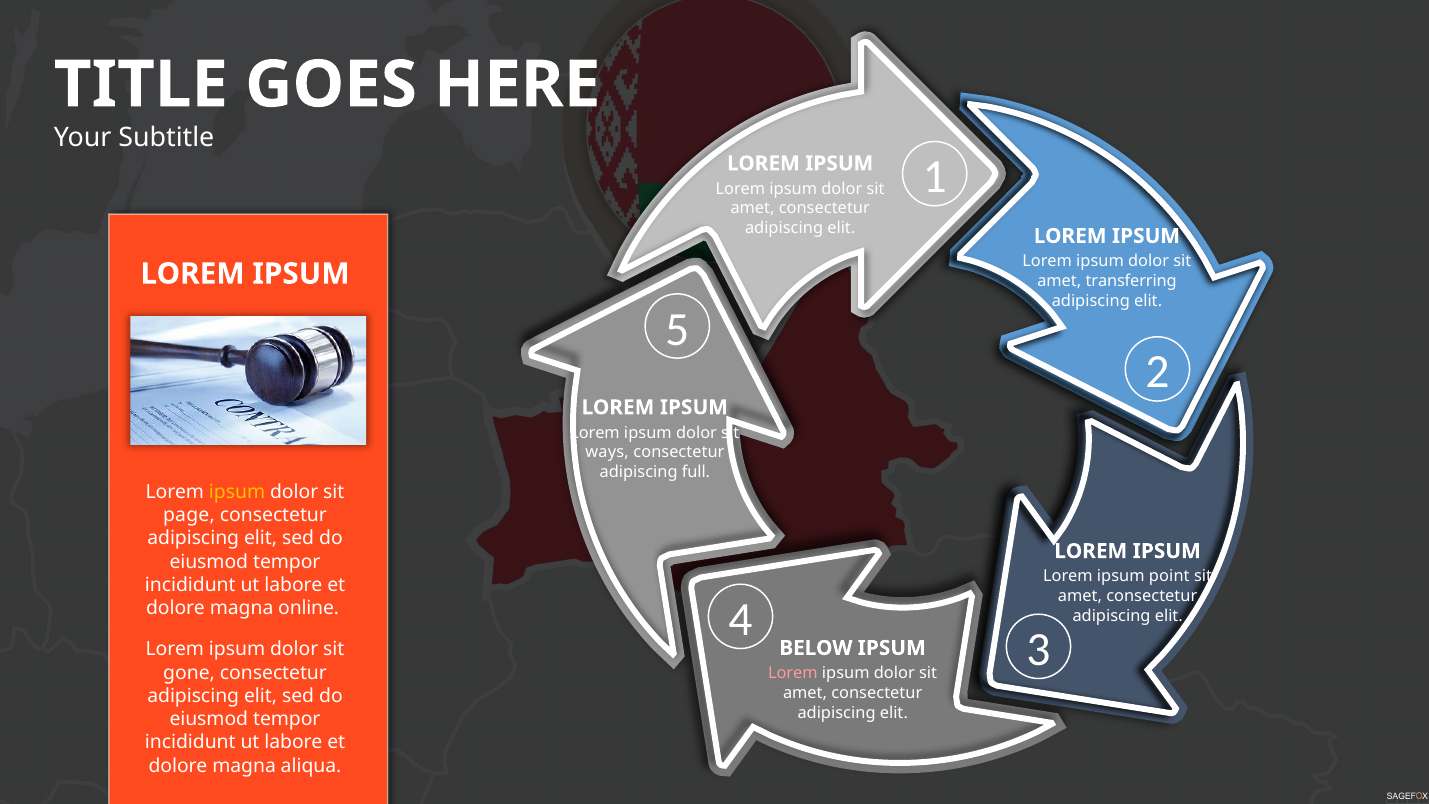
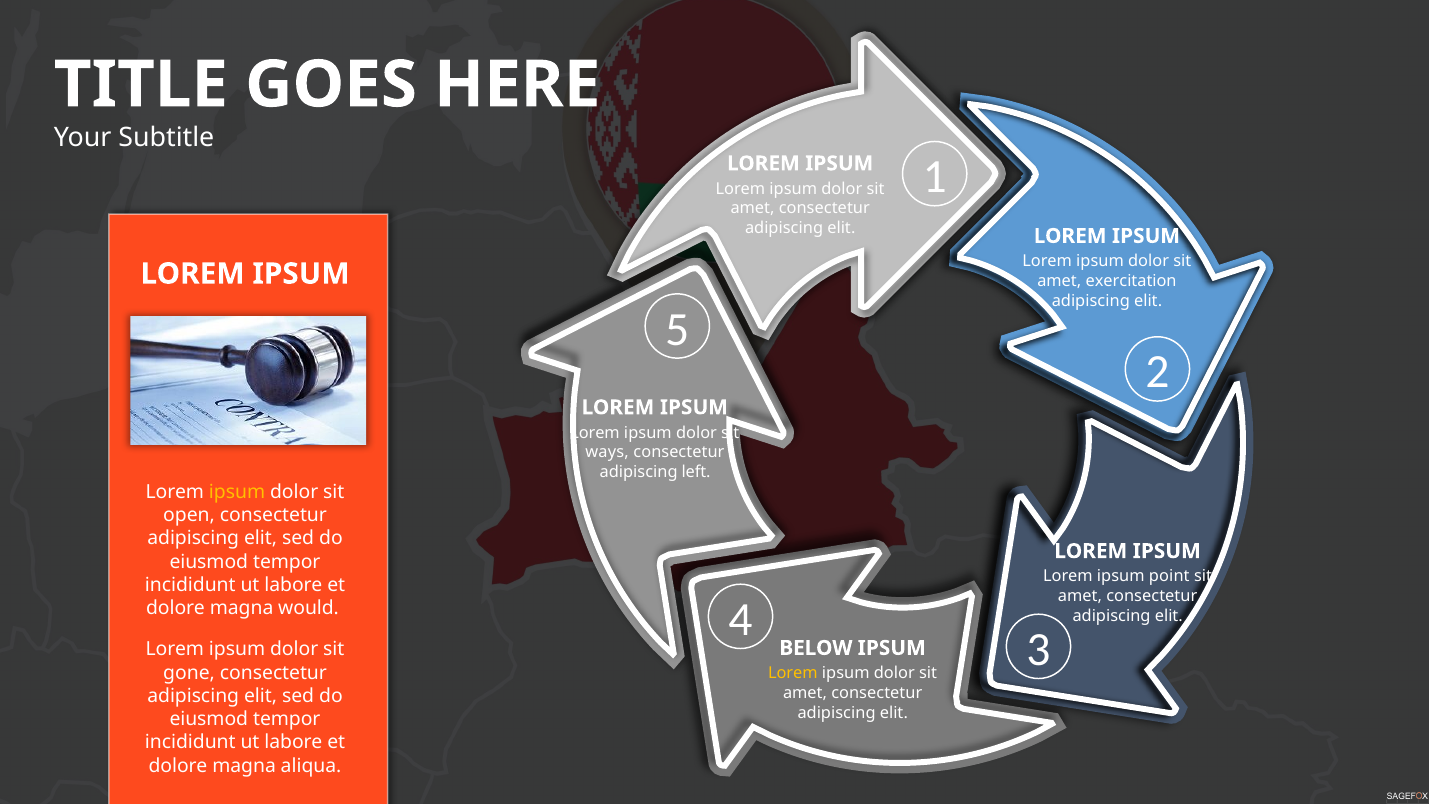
transferring: transferring -> exercitation
full: full -> left
page: page -> open
online: online -> would
Lorem at (793, 673) colour: pink -> yellow
